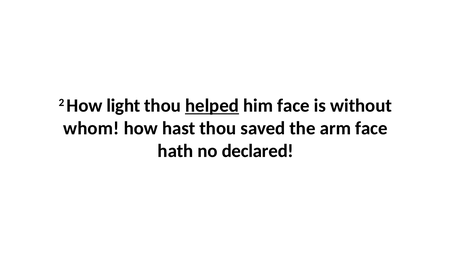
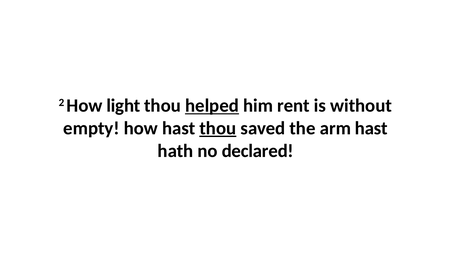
him face: face -> rent
whom: whom -> empty
thou at (218, 128) underline: none -> present
arm face: face -> hast
